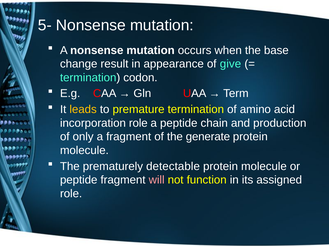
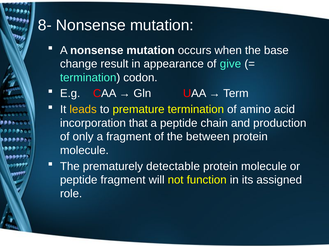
5-: 5- -> 8-
incorporation role: role -> that
generate: generate -> between
will colour: pink -> white
